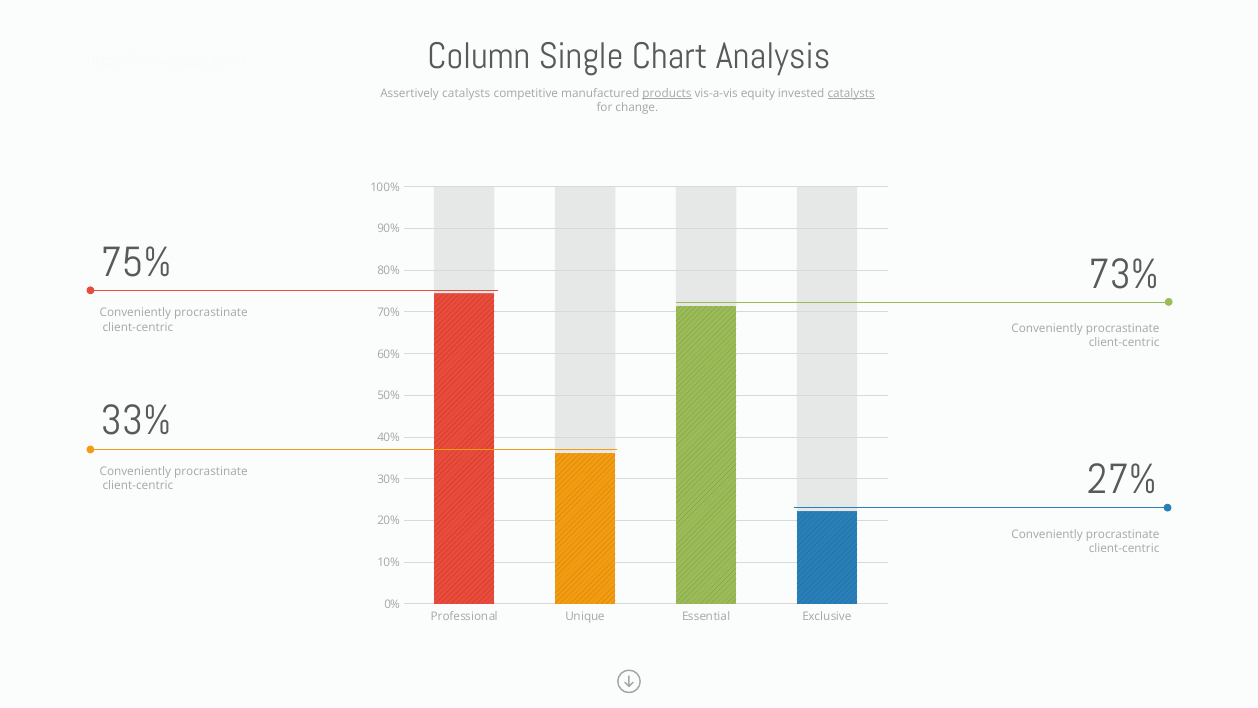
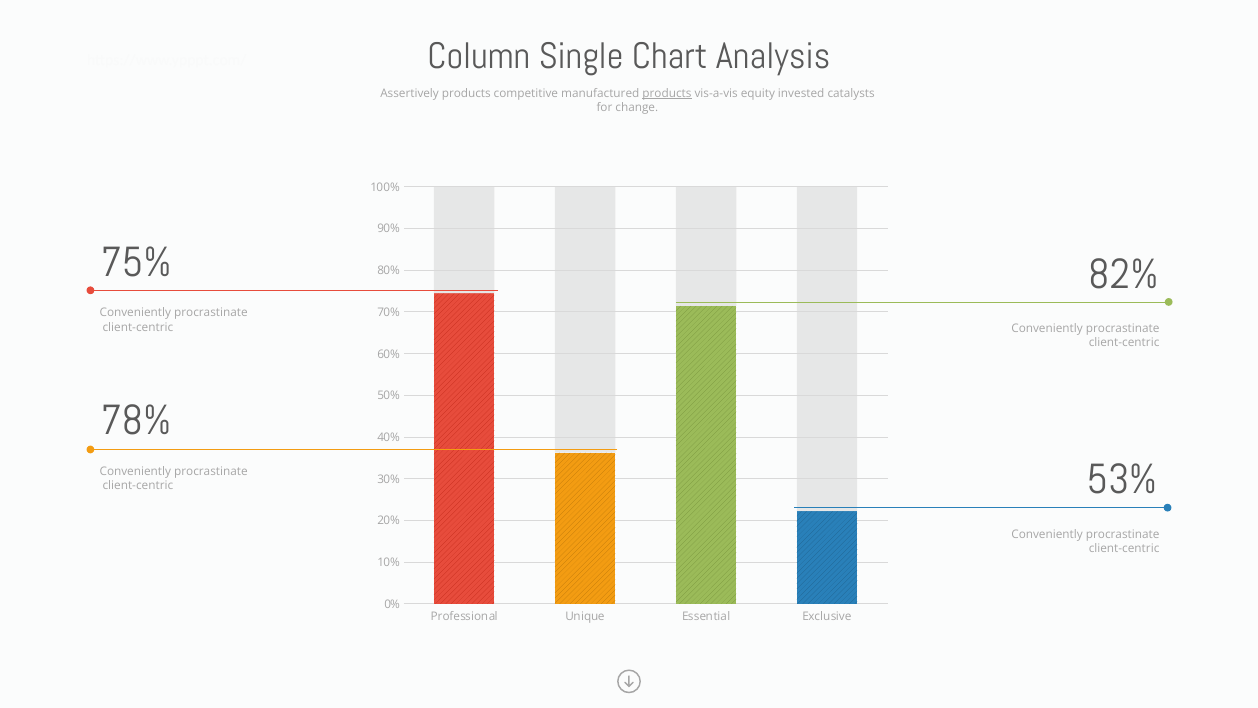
Assertively catalysts: catalysts -> products
catalysts at (851, 94) underline: present -> none
73%: 73% -> 82%
33%: 33% -> 78%
27%: 27% -> 53%
